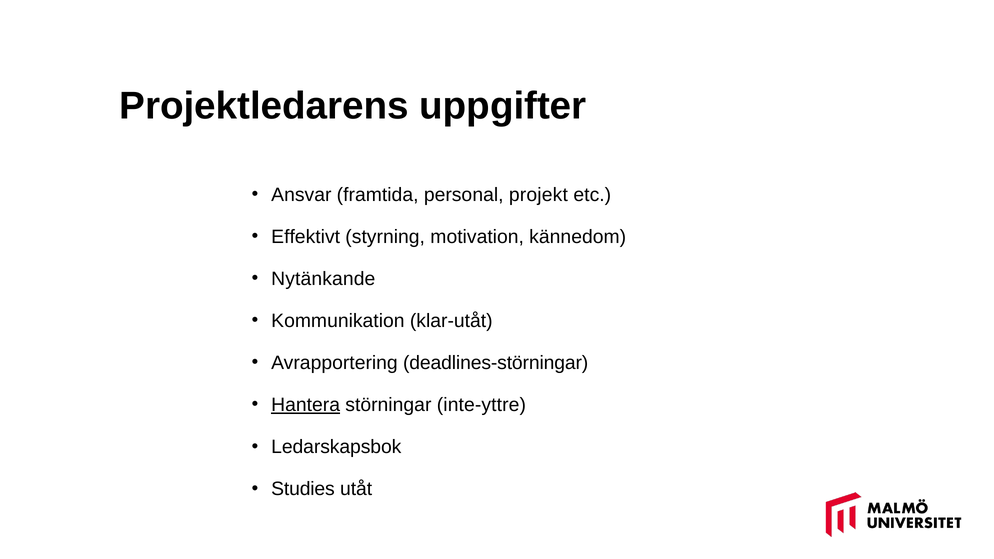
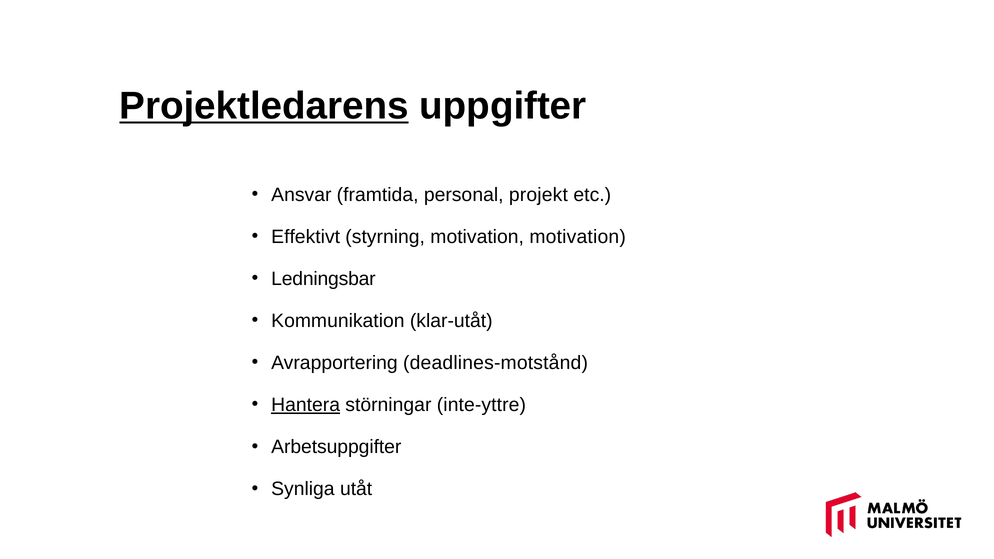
Projektledarens underline: none -> present
motivation kännedom: kännedom -> motivation
Nytänkande: Nytänkande -> Ledningsbar
deadlines-störningar: deadlines-störningar -> deadlines-motstånd
Ledarskapsbok: Ledarskapsbok -> Arbetsuppgifter
Studies: Studies -> Synliga
